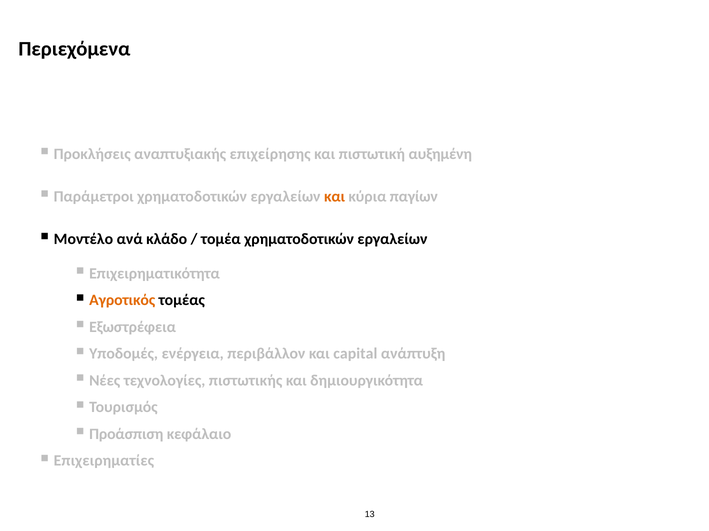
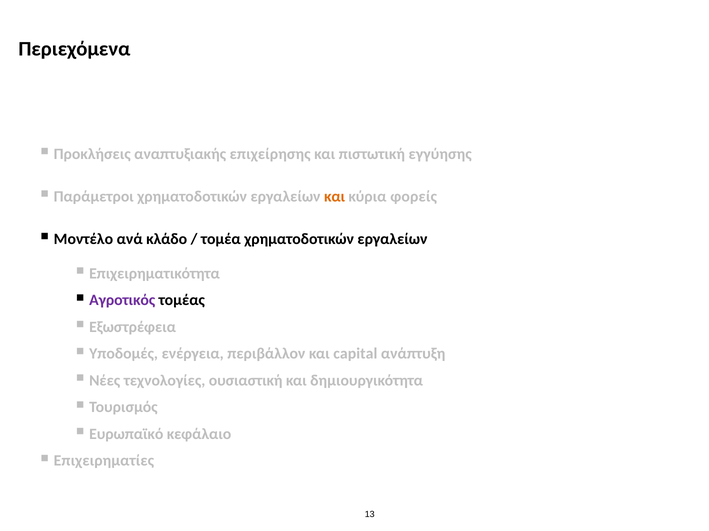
αυξημένη: αυξημένη -> εγγύησης
παγίων: παγίων -> φορείς
Αγροτικός colour: orange -> purple
πιστωτικής: πιστωτικής -> ουσιαστική
Προάσπιση: Προάσπιση -> Ευρωπαϊκό
